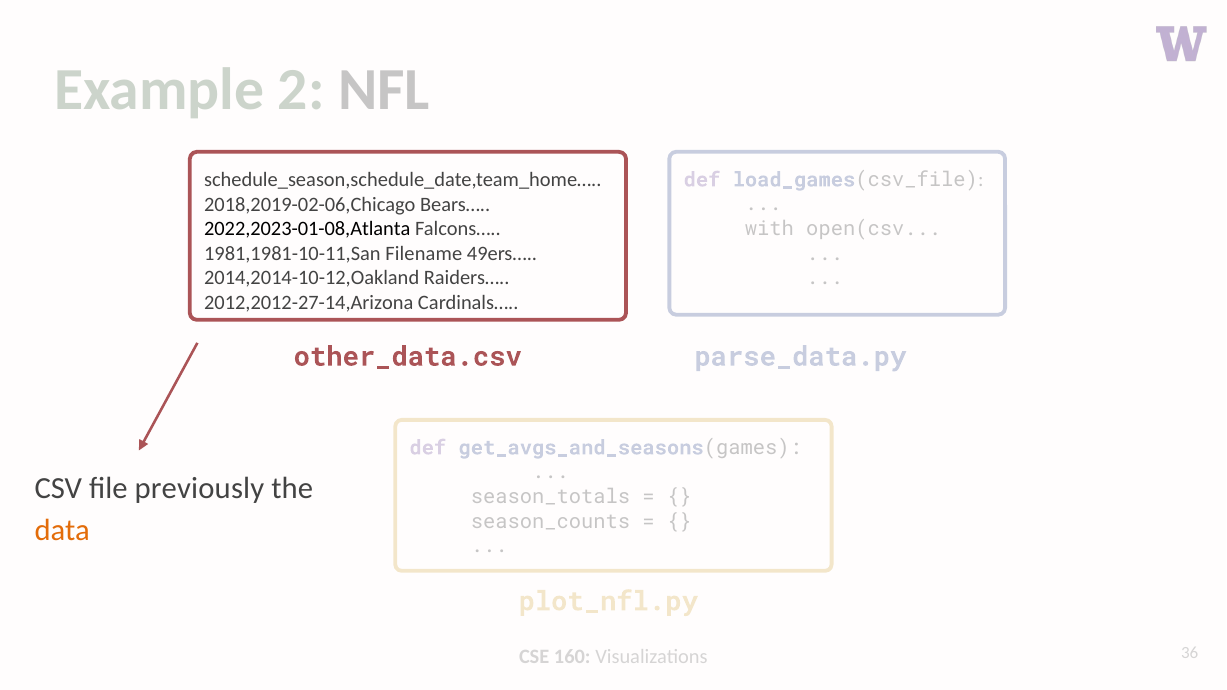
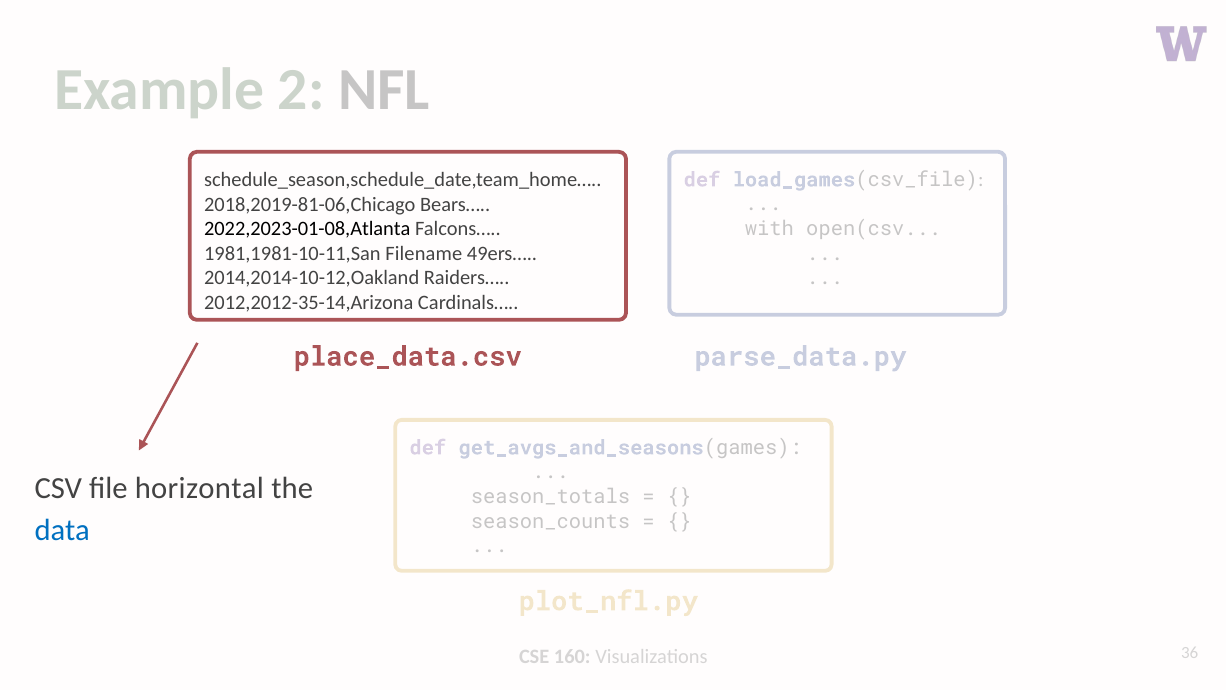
2018,2019-02-06,Chicago: 2018,2019-02-06,Chicago -> 2018,2019-81-06,Chicago
2012,2012-27-14,Arizona: 2012,2012-27-14,Arizona -> 2012,2012-35-14,Arizona
other_data.csv: other_data.csv -> place_data.csv
previously: previously -> horizontal
data colour: orange -> blue
